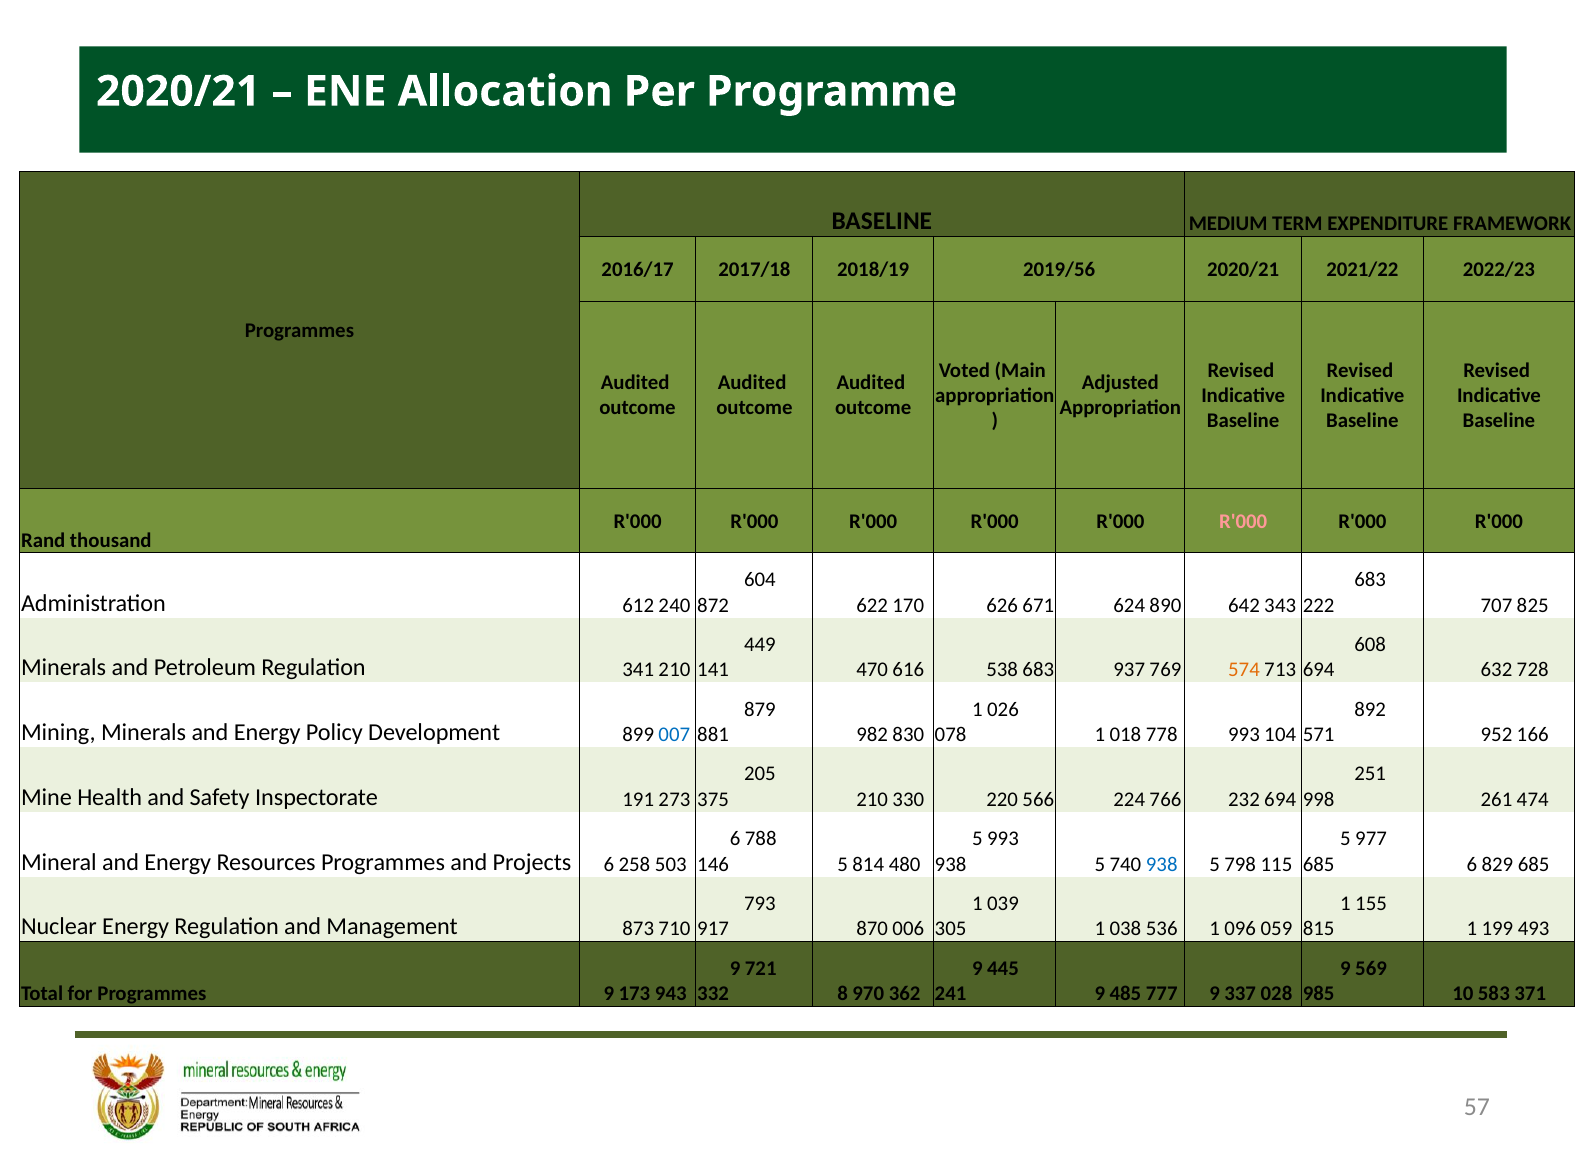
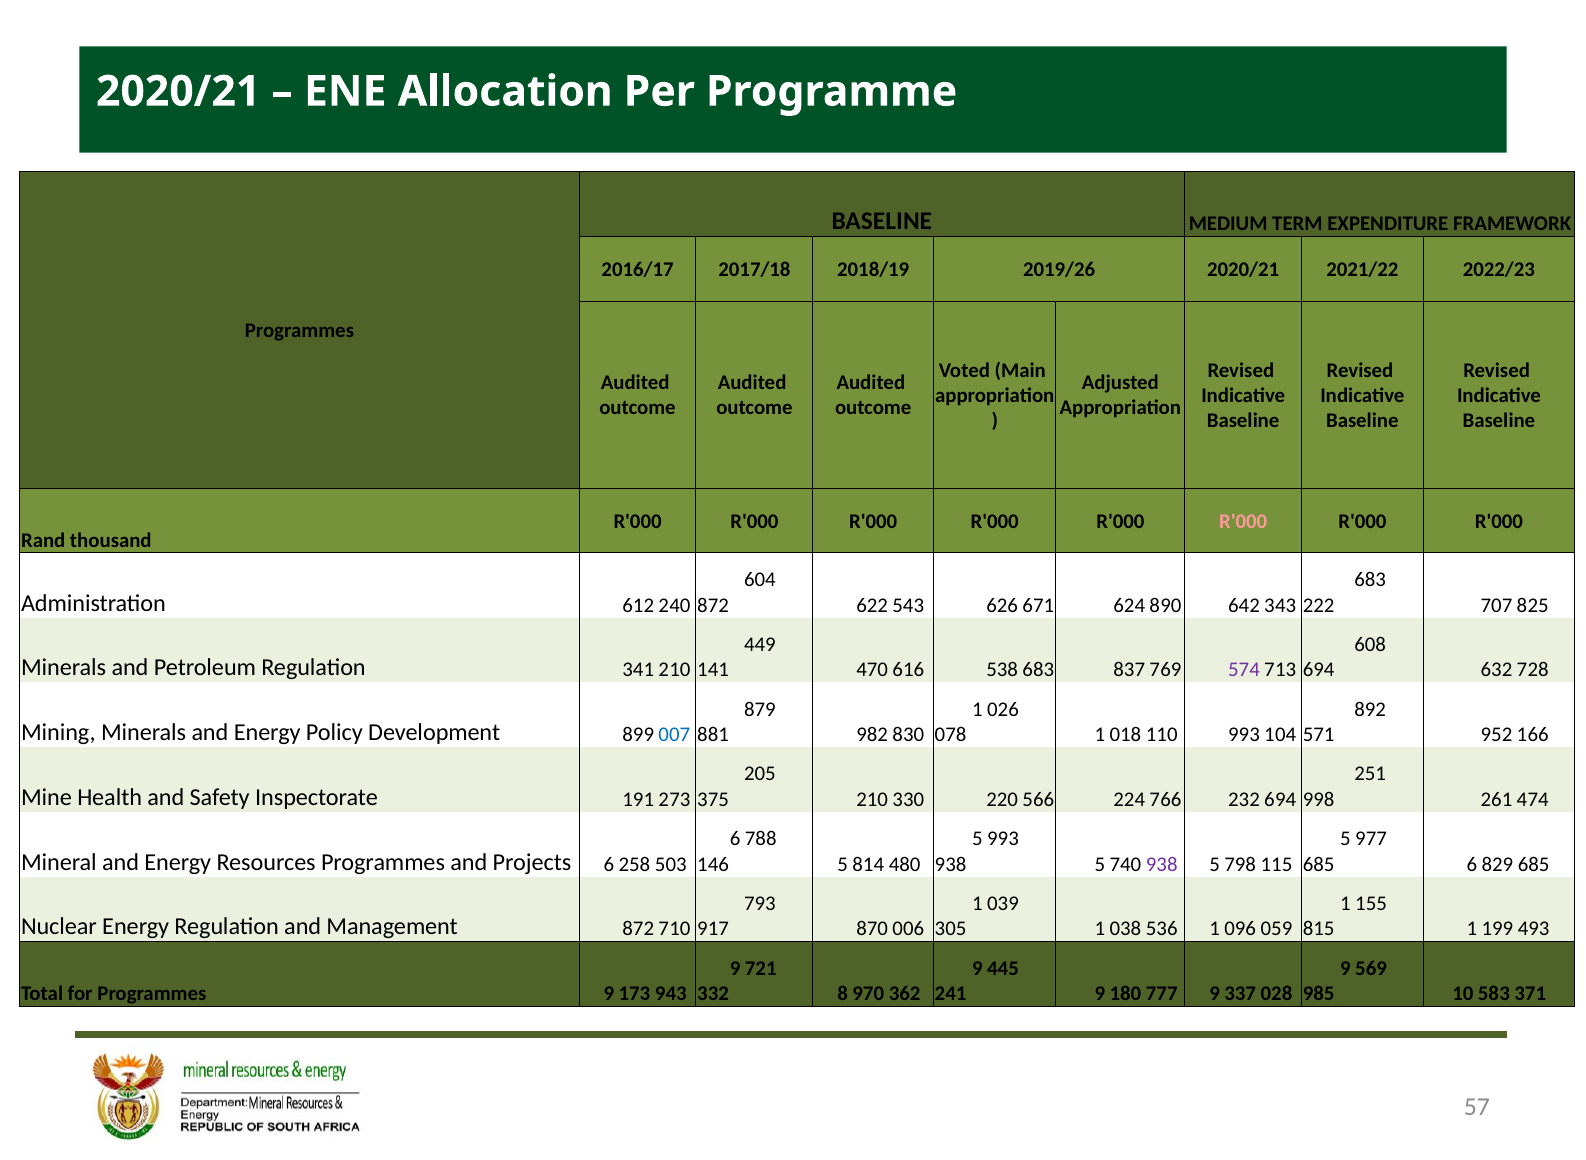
2019/56: 2019/56 -> 2019/26
170: 170 -> 543
937: 937 -> 837
574 colour: orange -> purple
778: 778 -> 110
938 at (1162, 864) colour: blue -> purple
Management 873: 873 -> 872
485: 485 -> 180
